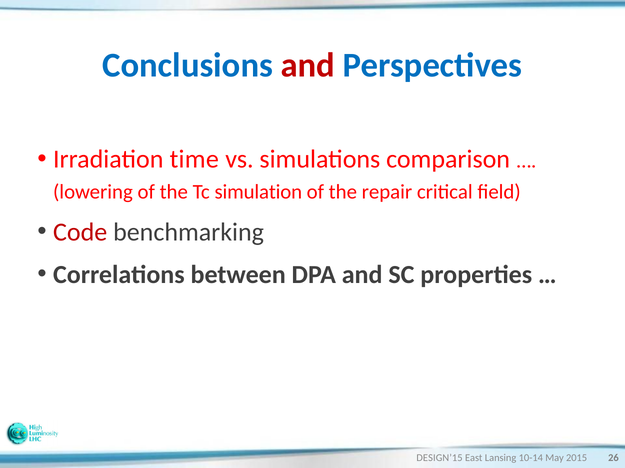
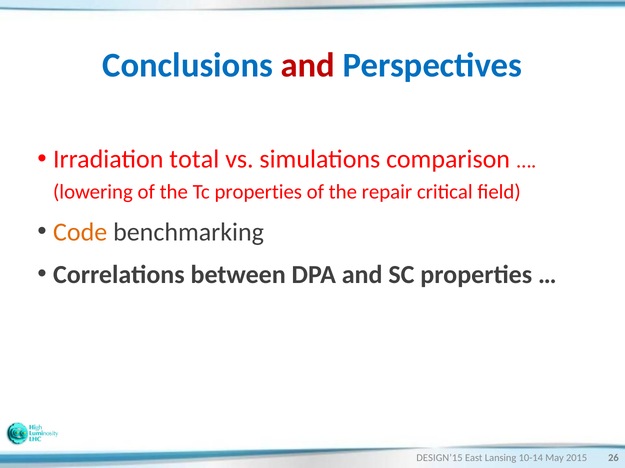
time: time -> total
Tc simulation: simulation -> properties
Code colour: red -> orange
